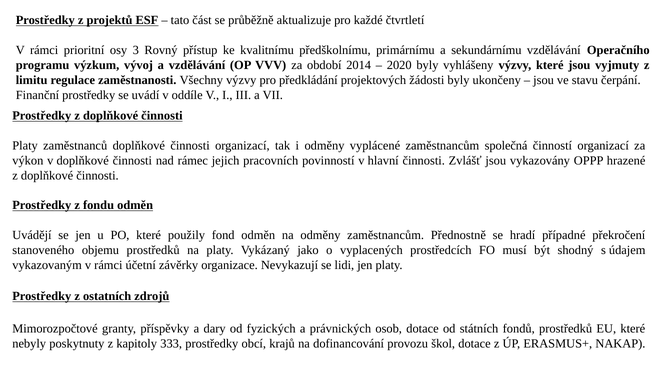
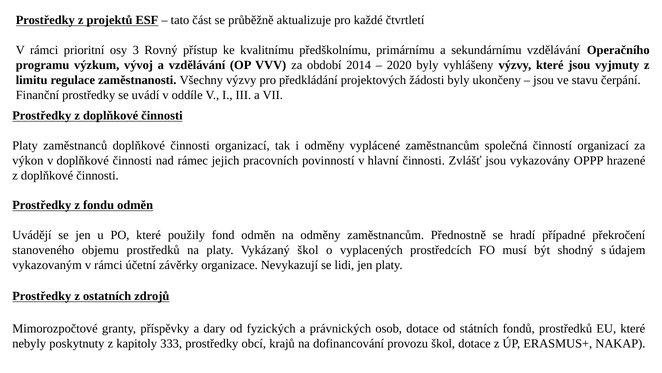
Vykázaný jako: jako -> škol
